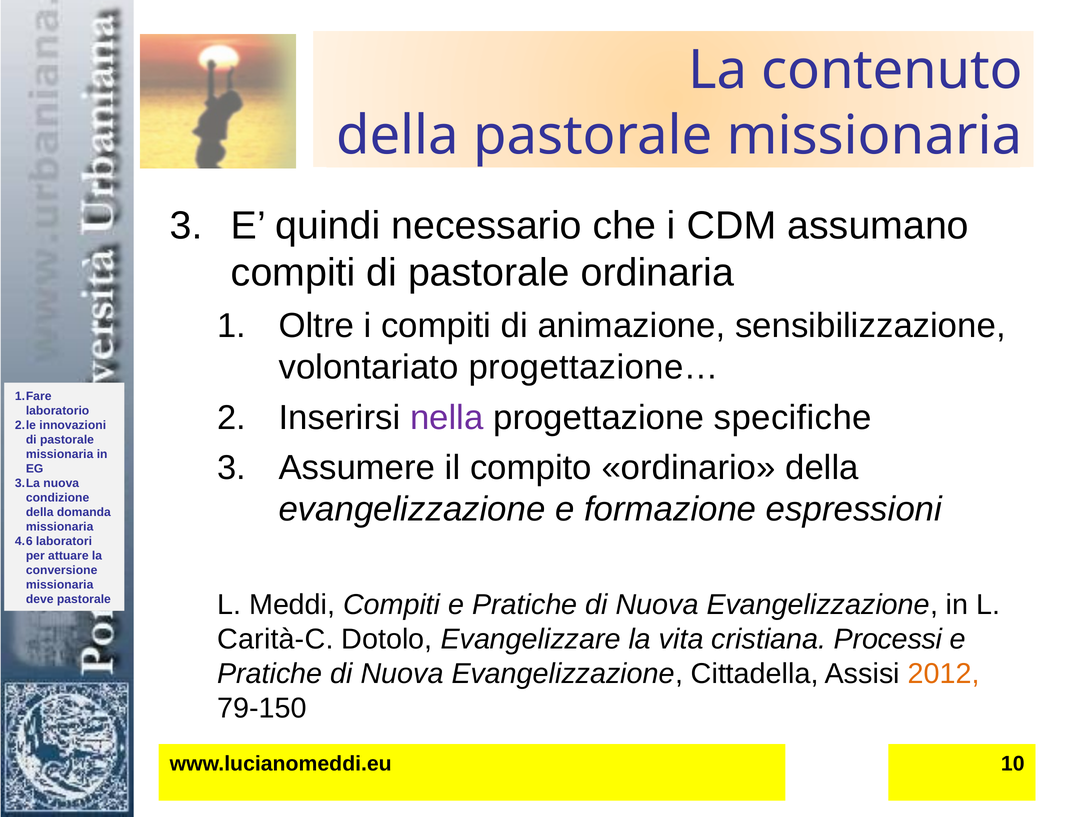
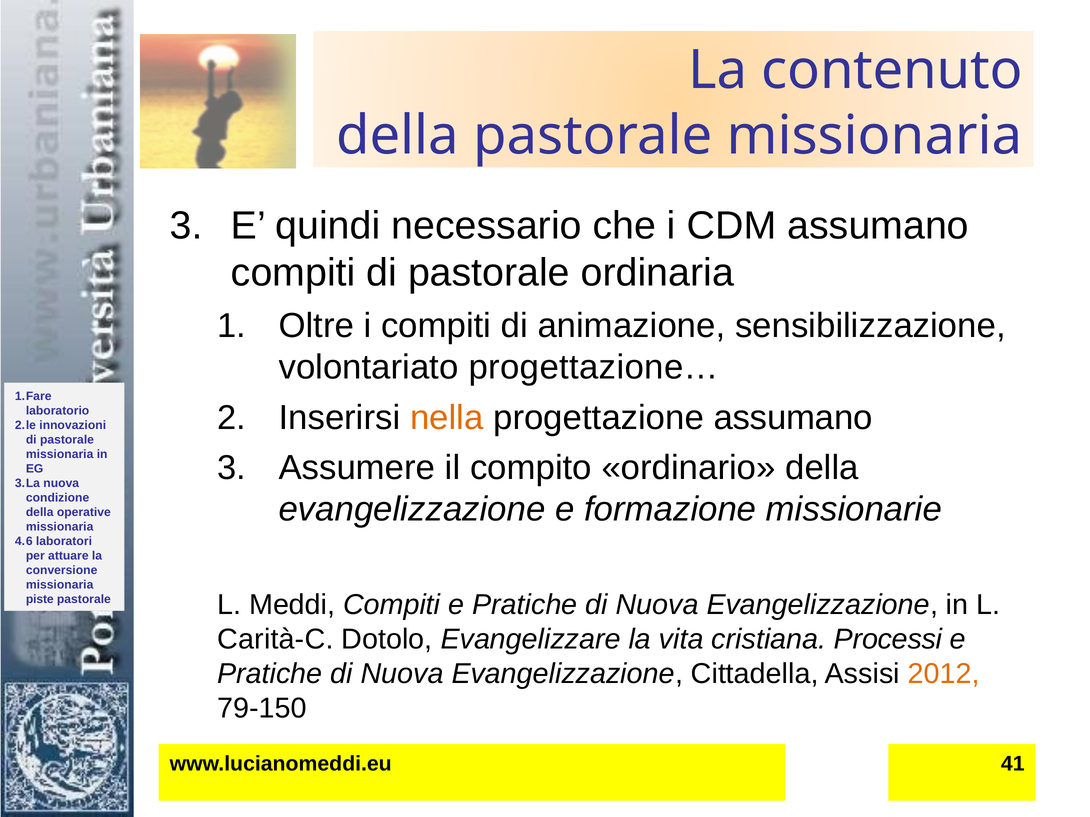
nella colour: purple -> orange
progettazione specifiche: specifiche -> assumano
espressioni: espressioni -> missionarie
domanda: domanda -> operative
deve: deve -> piste
10: 10 -> 41
